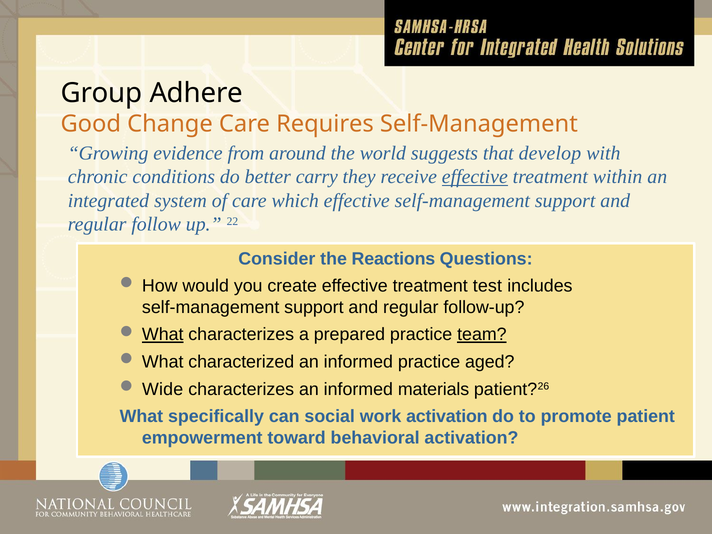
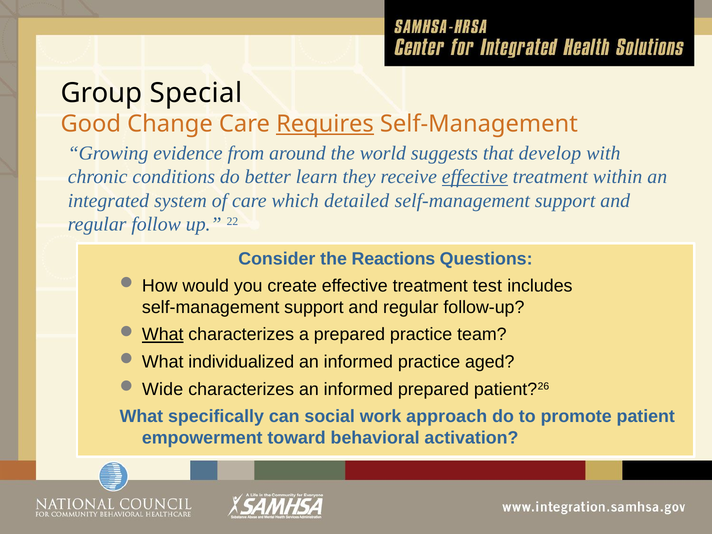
Adhere: Adhere -> Special
Requires underline: none -> present
carry: carry -> learn
which effective: effective -> detailed
team underline: present -> none
characterized: characterized -> individualized
informed materials: materials -> prepared
work activation: activation -> approach
